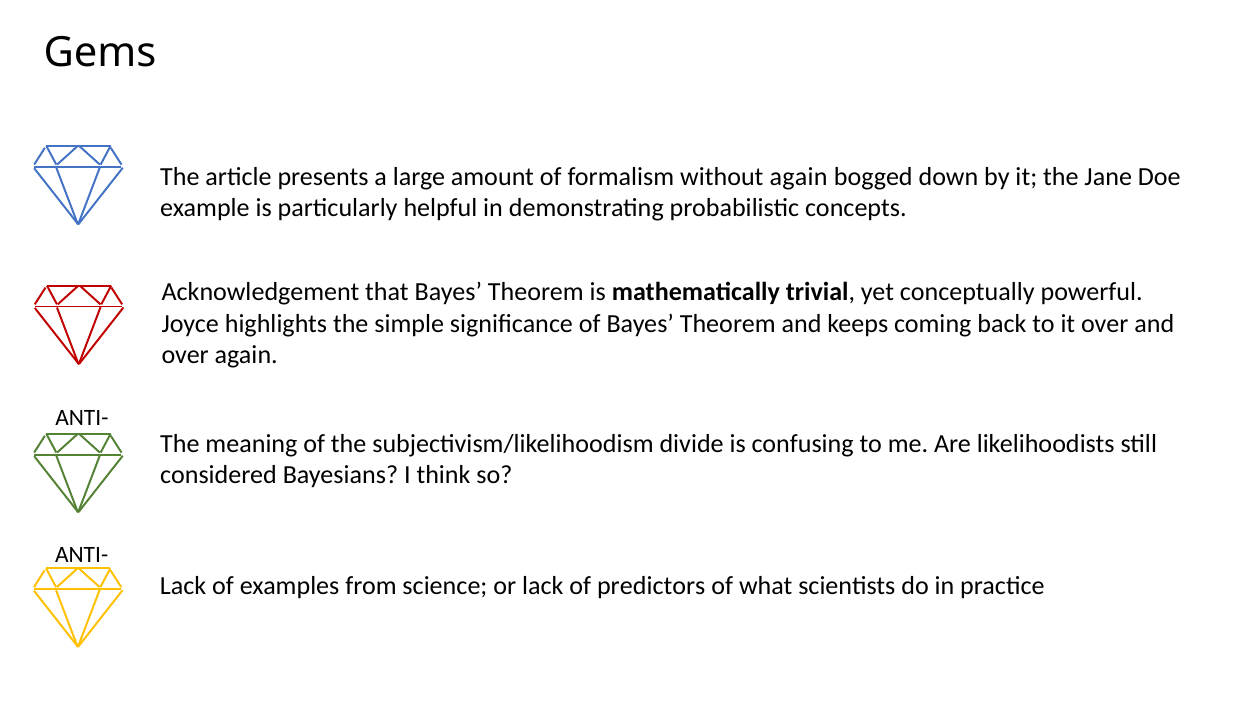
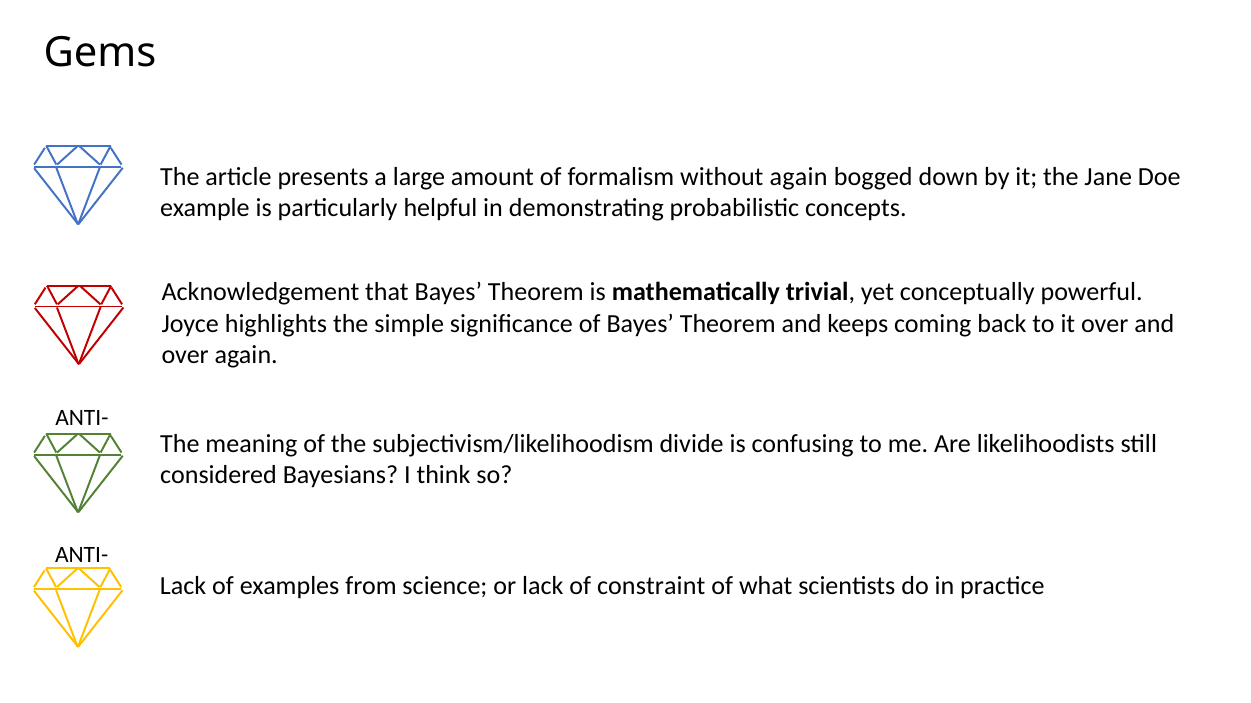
predictors: predictors -> constraint
